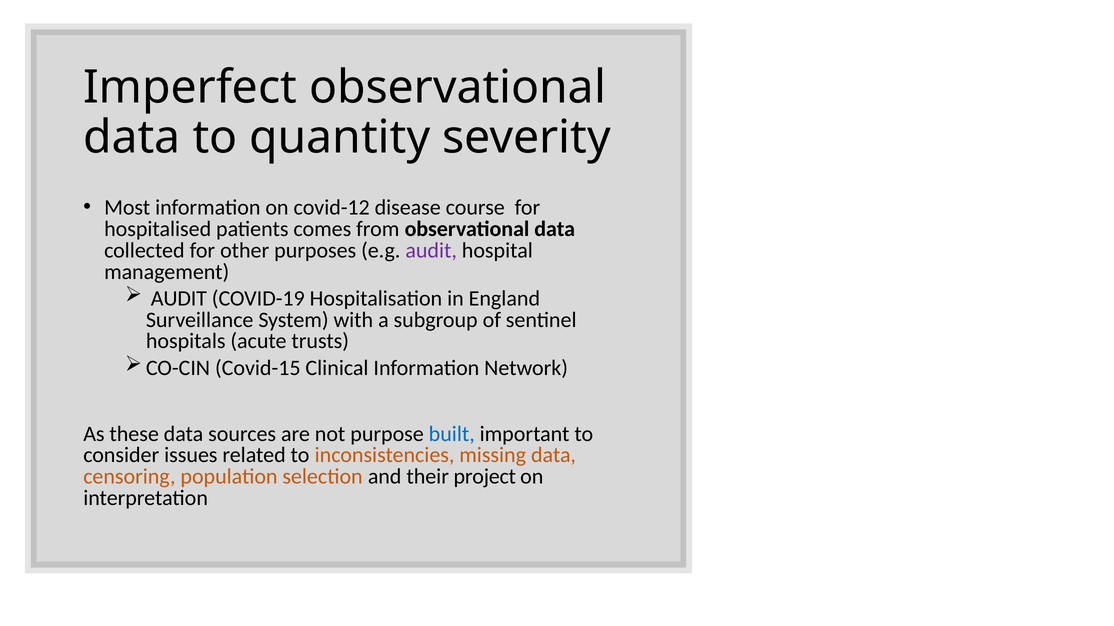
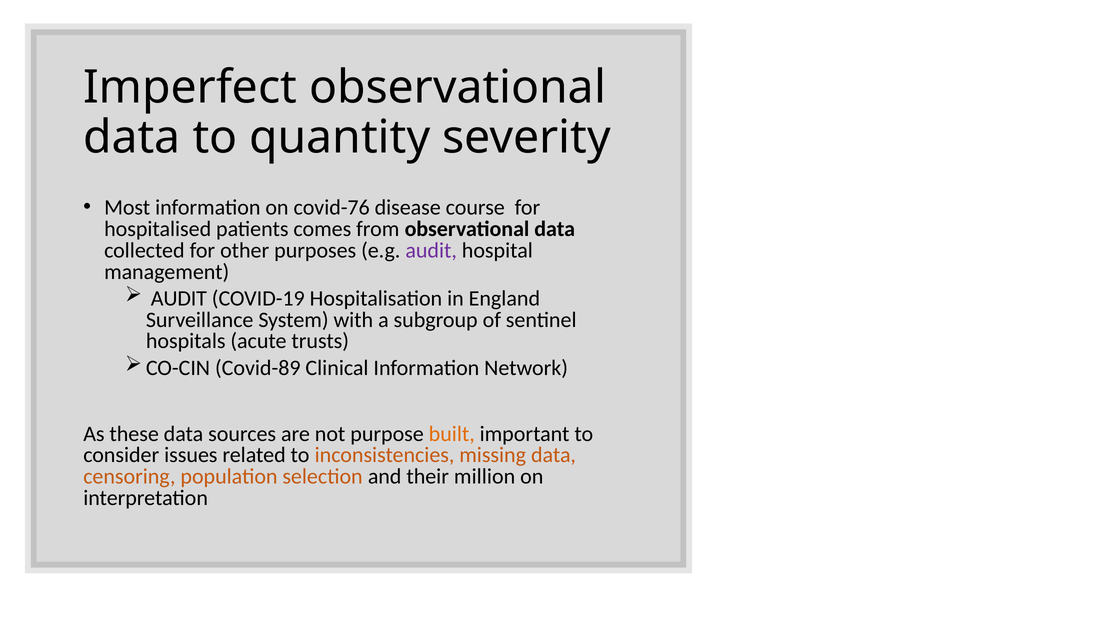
covid-12: covid-12 -> covid-76
Covid-15: Covid-15 -> Covid-89
built colour: blue -> orange
project: project -> million
